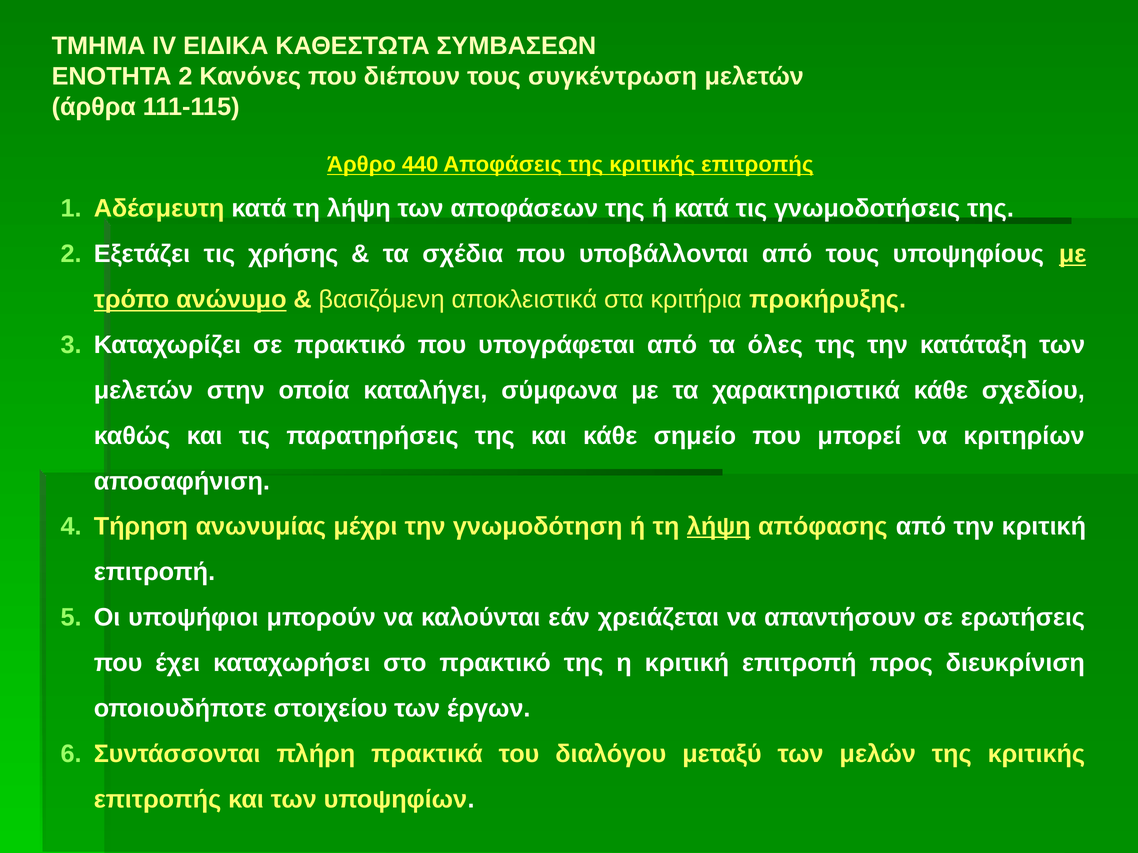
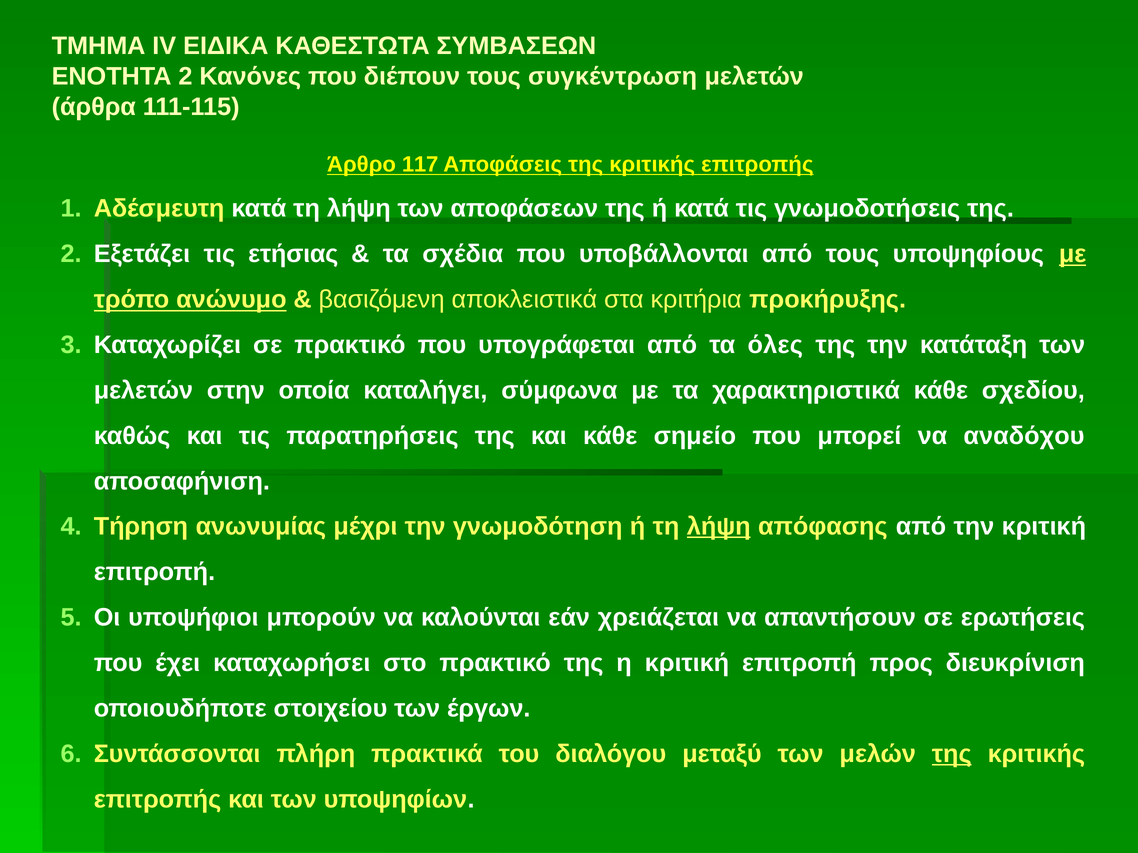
440: 440 -> 117
χρήσης: χρήσης -> ετήσιας
κριτηρίων: κριτηρίων -> αναδόχου
της at (952, 754) underline: none -> present
